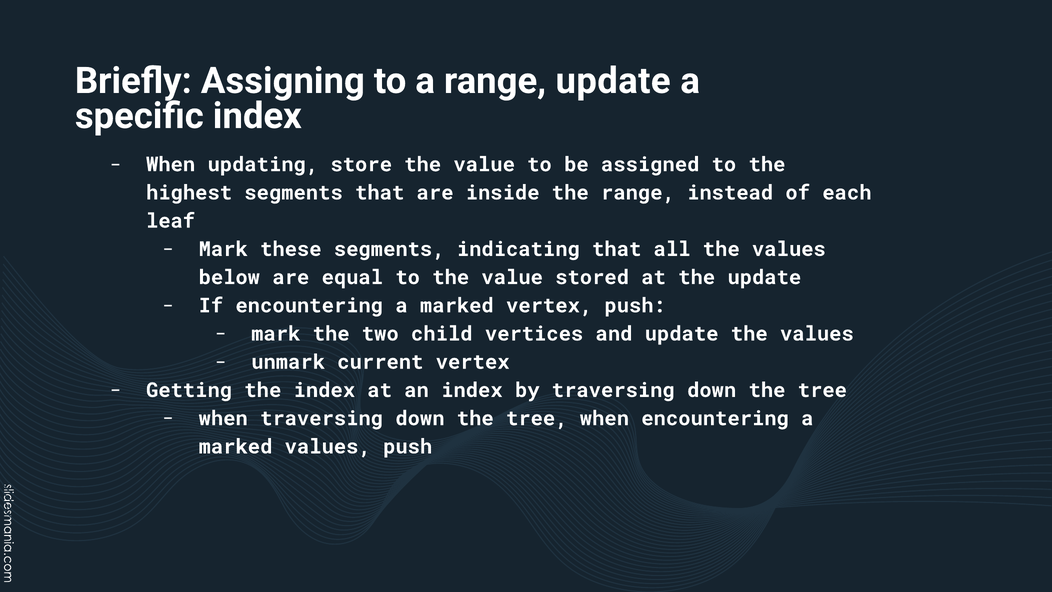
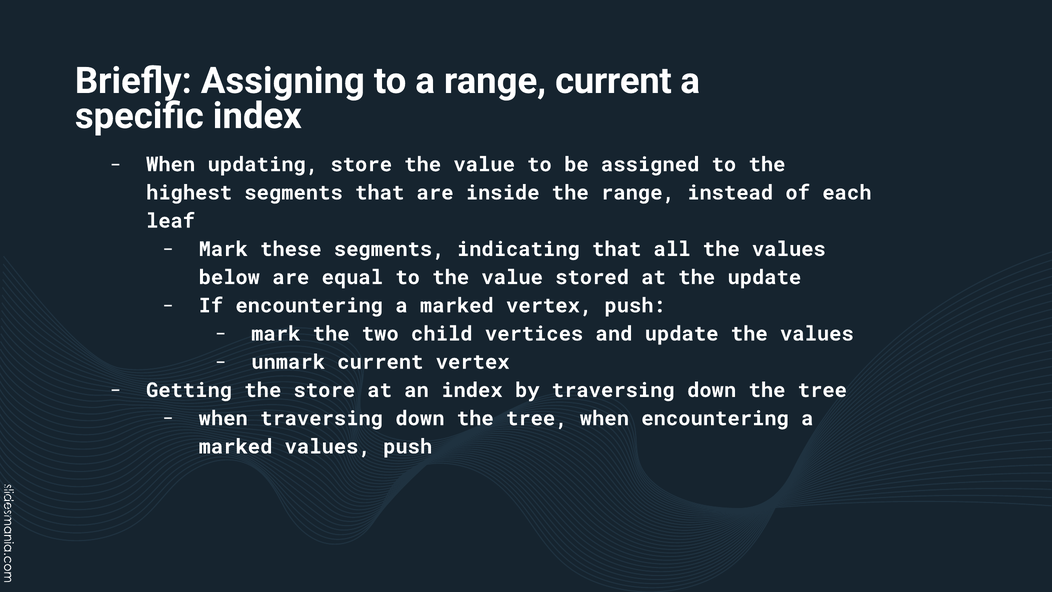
range update: update -> current
the index: index -> store
